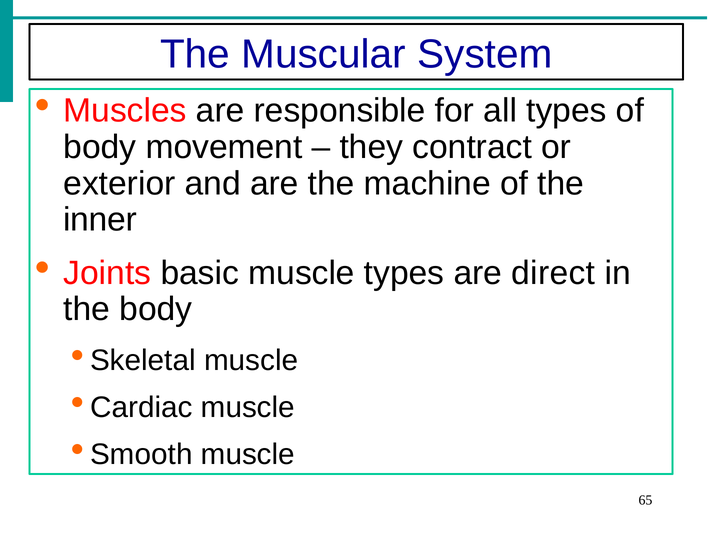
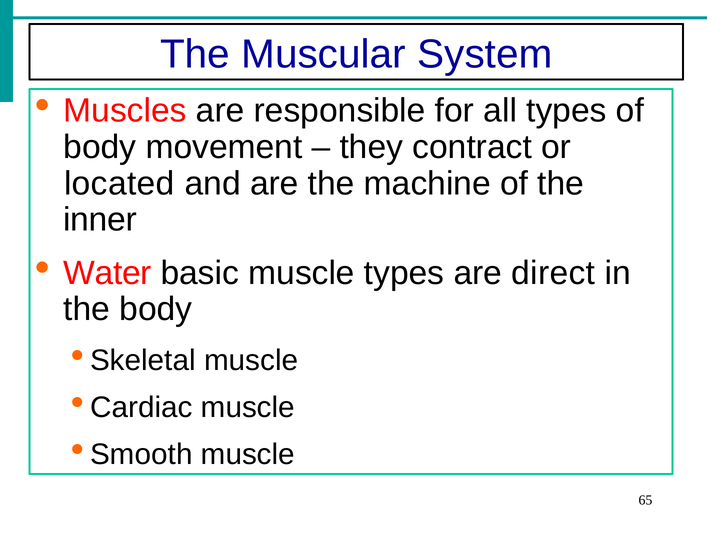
exterior: exterior -> located
Joints: Joints -> Water
